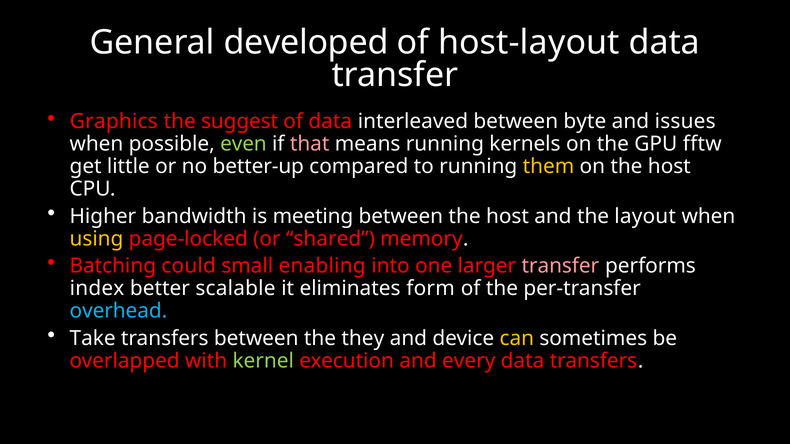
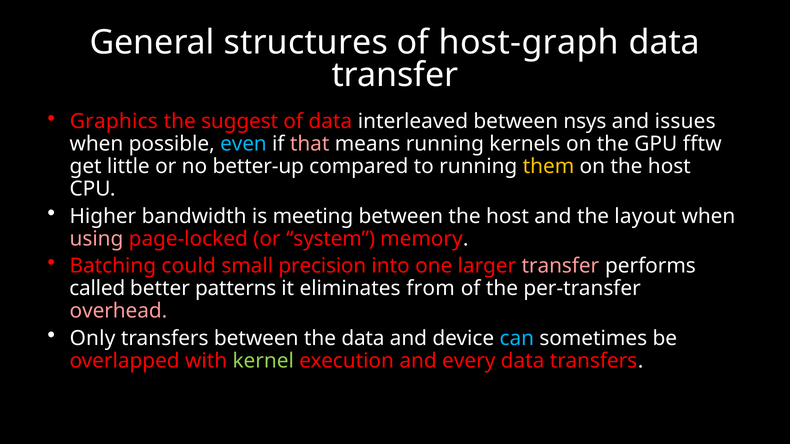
developed: developed -> structures
host-layout: host-layout -> host-graph
byte: byte -> nsys
even colour: light green -> light blue
using colour: yellow -> pink
shared: shared -> system
enabling: enabling -> precision
index: index -> called
scalable: scalable -> patterns
form: form -> from
overhead colour: light blue -> pink
Take: Take -> Only
the they: they -> data
can colour: yellow -> light blue
